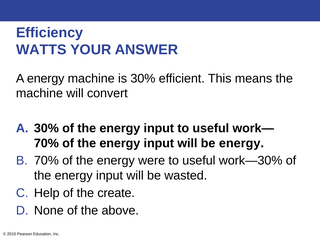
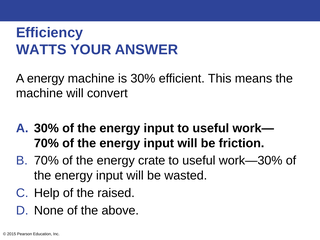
be energy: energy -> friction
were: were -> crate
create: create -> raised
